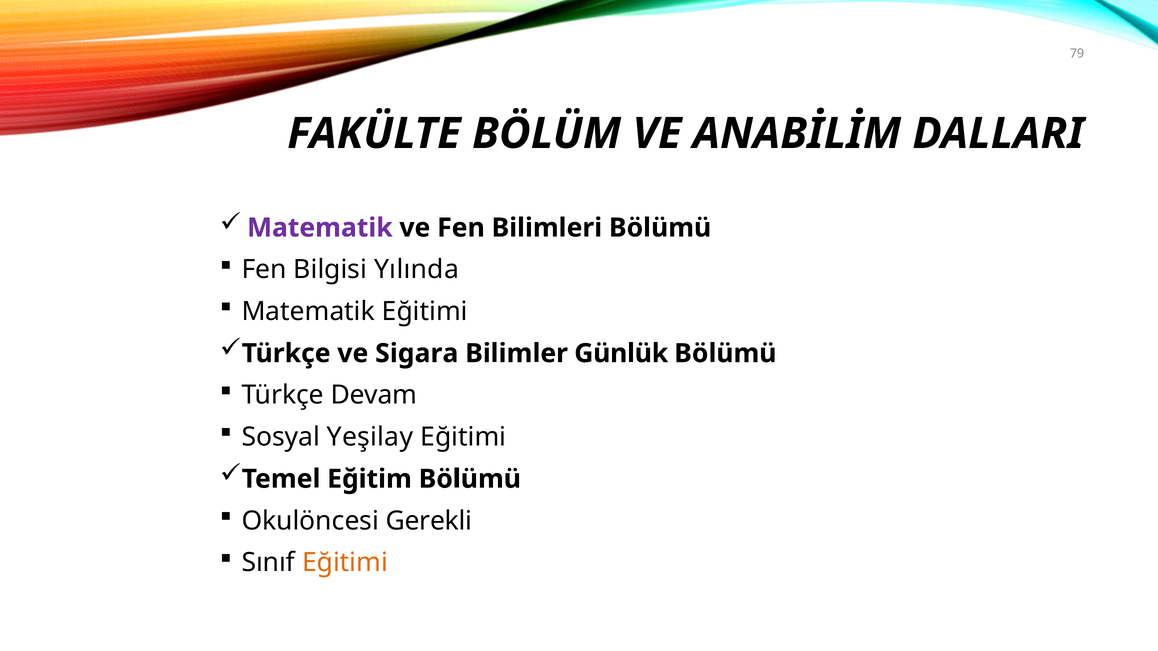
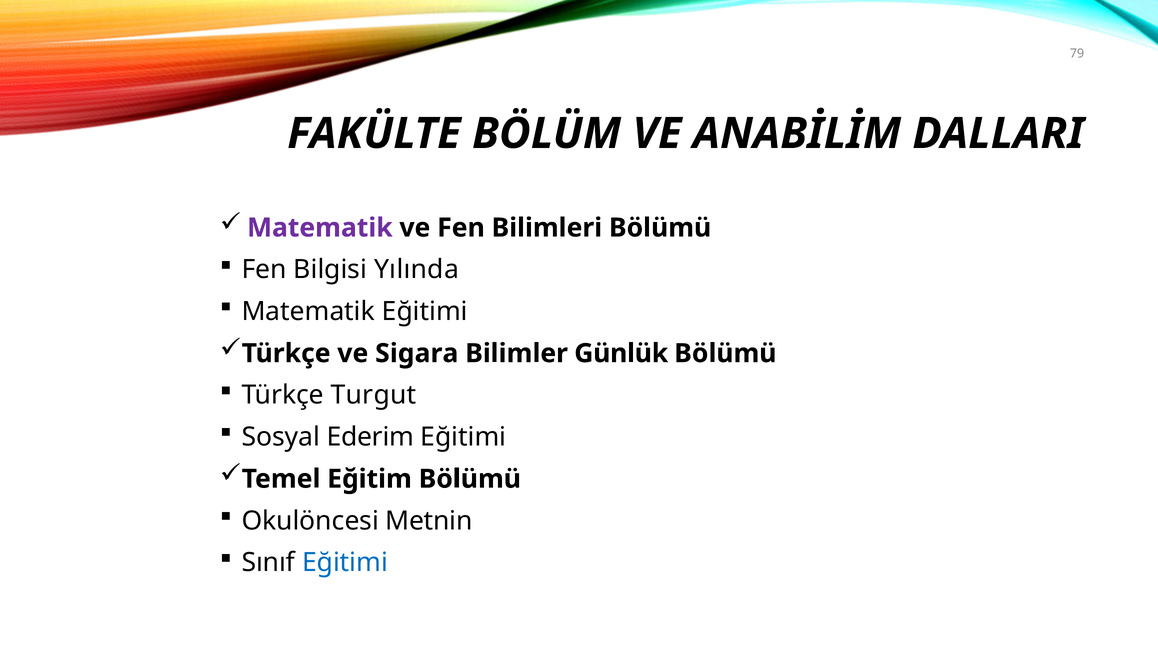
Devam: Devam -> Turgut
Yeşilay: Yeşilay -> Ederim
Gerekli: Gerekli -> Metnin
Eğitimi at (345, 563) colour: orange -> blue
